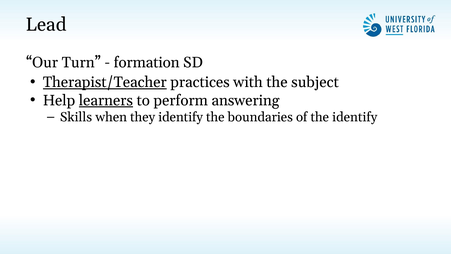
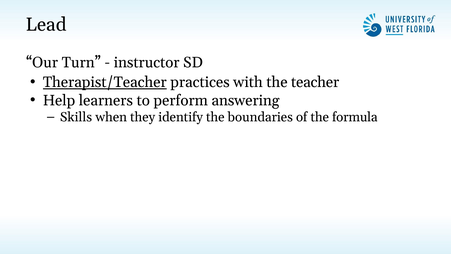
formation: formation -> instructor
subject: subject -> teacher
learners underline: present -> none
the identify: identify -> formula
